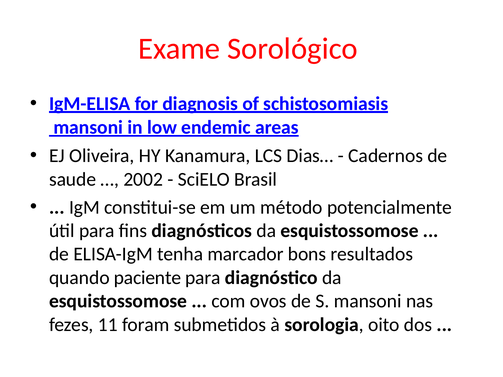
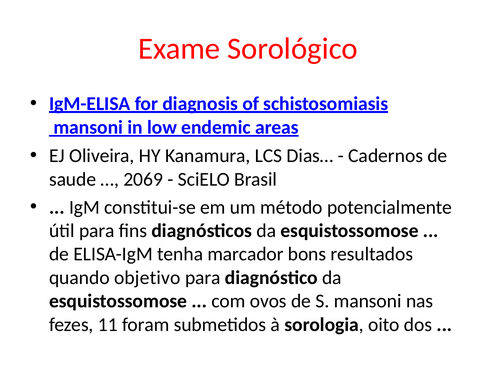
2002: 2002 -> 2069
paciente: paciente -> objetivo
